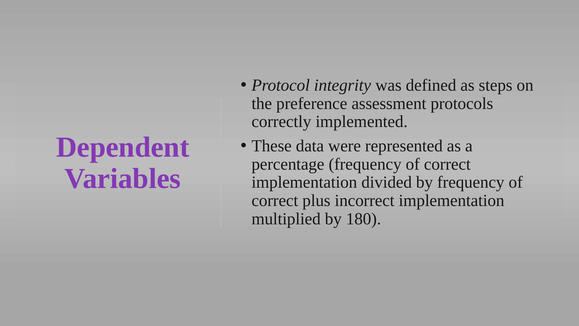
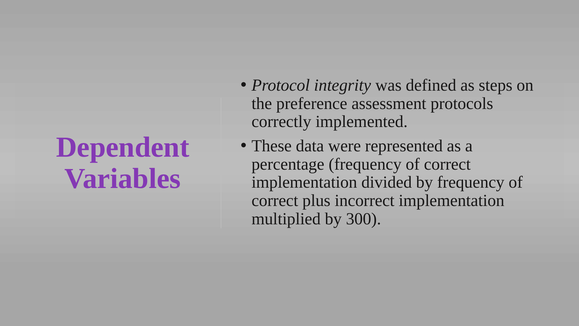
180: 180 -> 300
